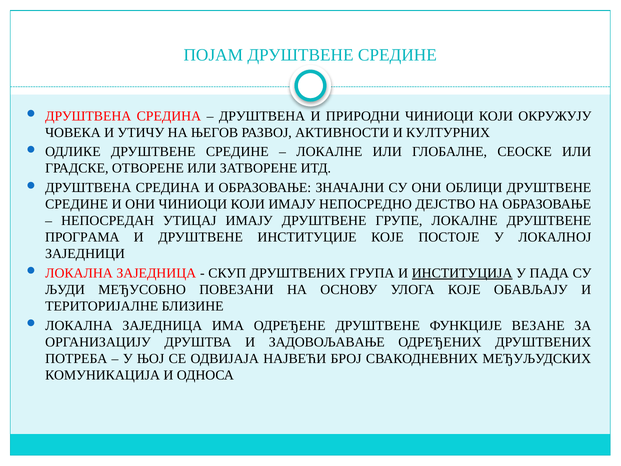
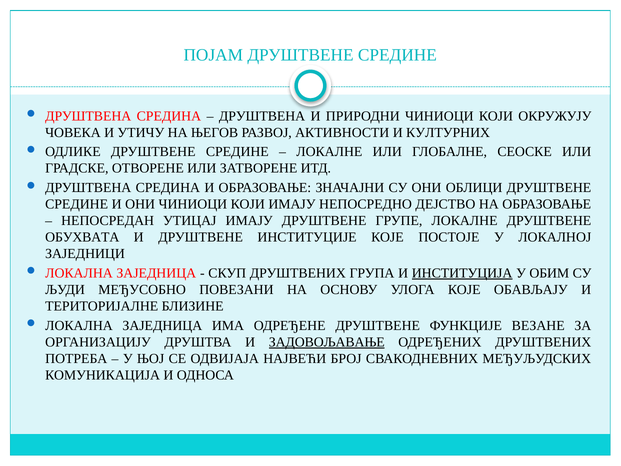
ПРОГРАМА: ПРОГРАМА -> ОБУХВАТА
ПАДА: ПАДА -> ОБИМ
ЗАДОВОЉАВАЊЕ underline: none -> present
